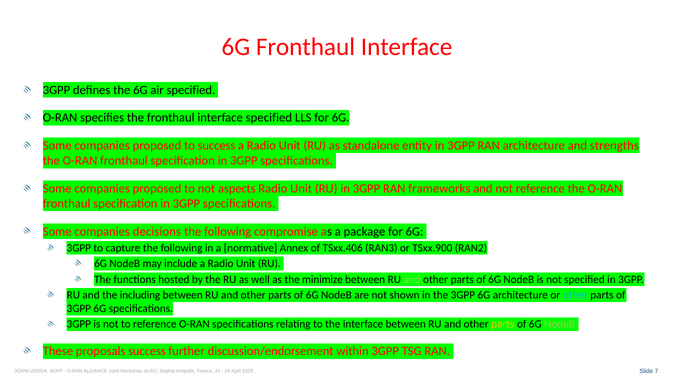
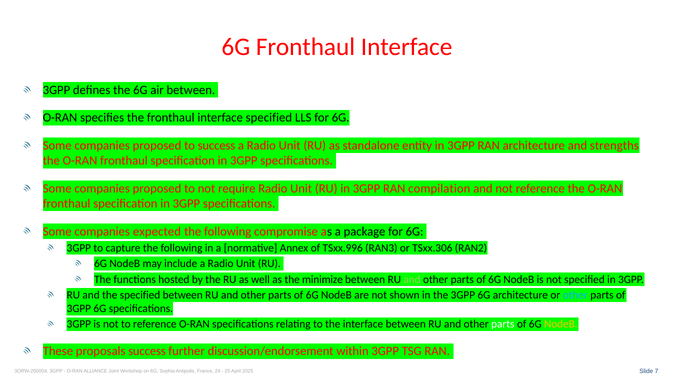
air specified: specified -> between
aspects: aspects -> require
frameworks: frameworks -> compilation
decisions: decisions -> expected
TSxx.406: TSxx.406 -> TSxx.996
TSxx.900: TSxx.900 -> TSxx.306
the including: including -> specified
parts at (503, 324) colour: yellow -> white
NodeB at (561, 324) colour: light green -> yellow
